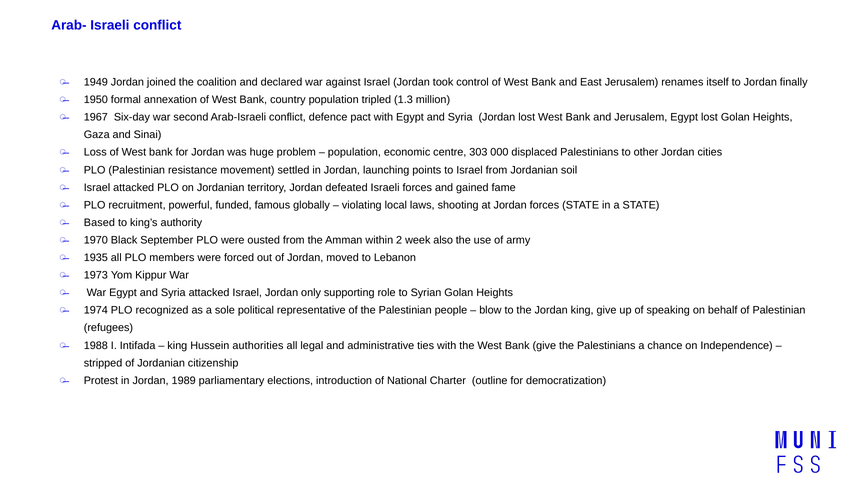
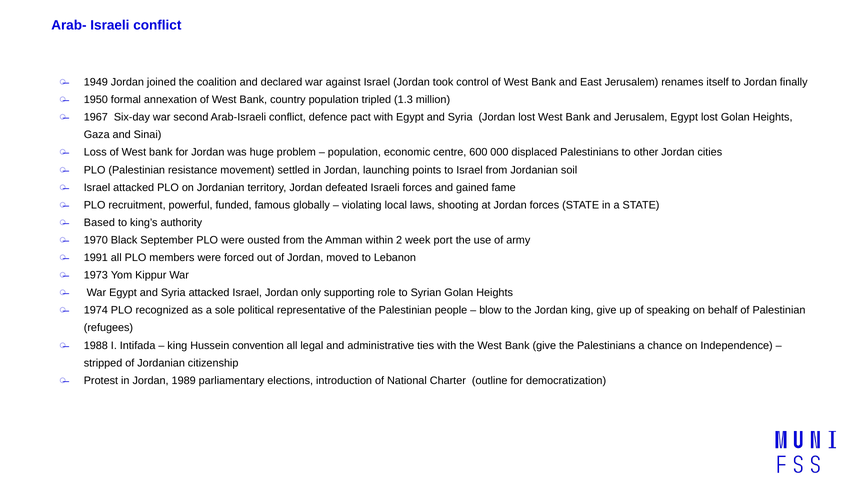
303: 303 -> 600
also: also -> port
1935: 1935 -> 1991
authorities: authorities -> convention
